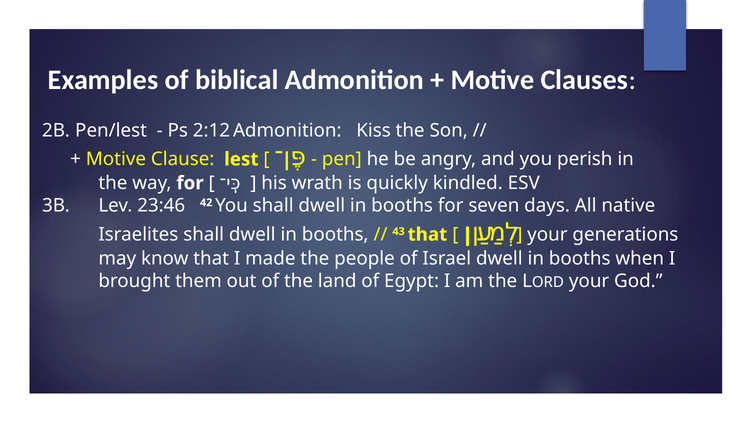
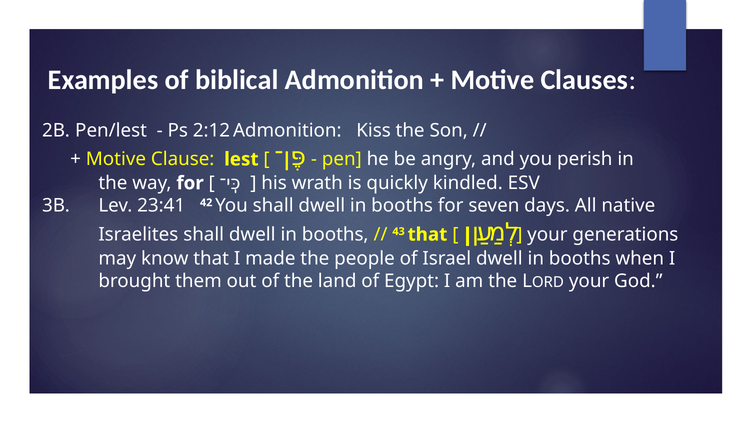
23:46: 23:46 -> 23:41
